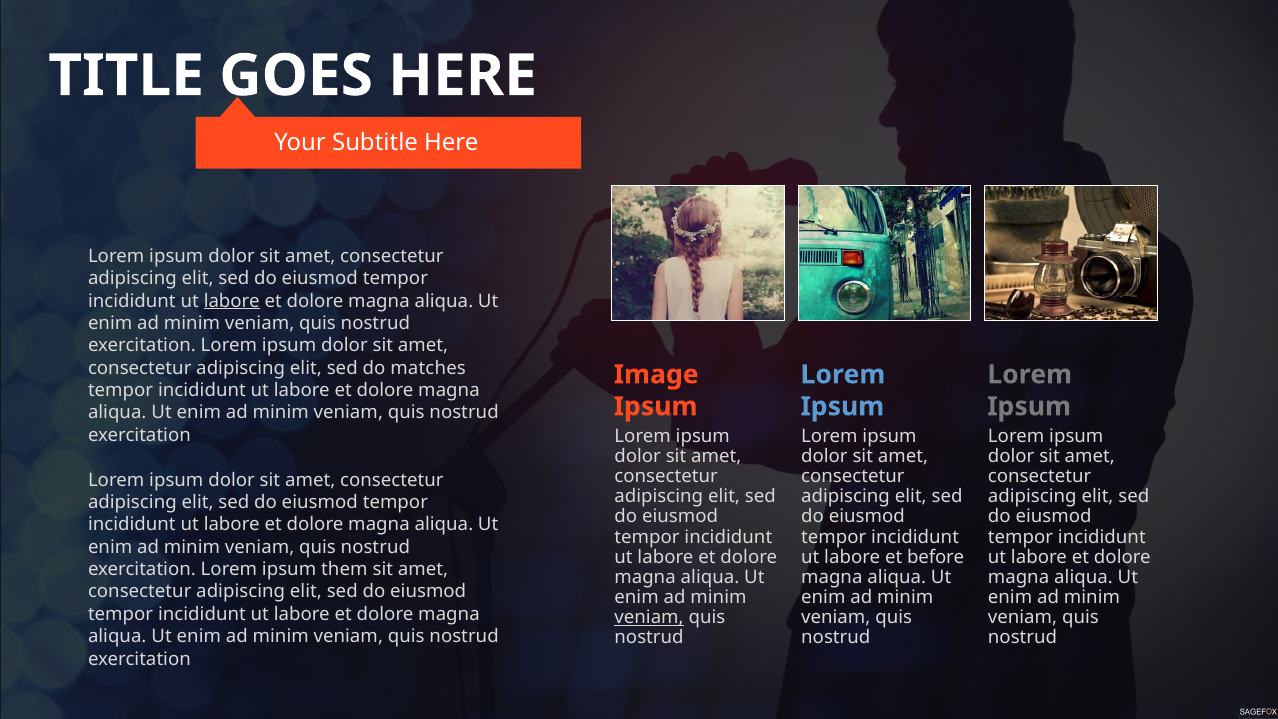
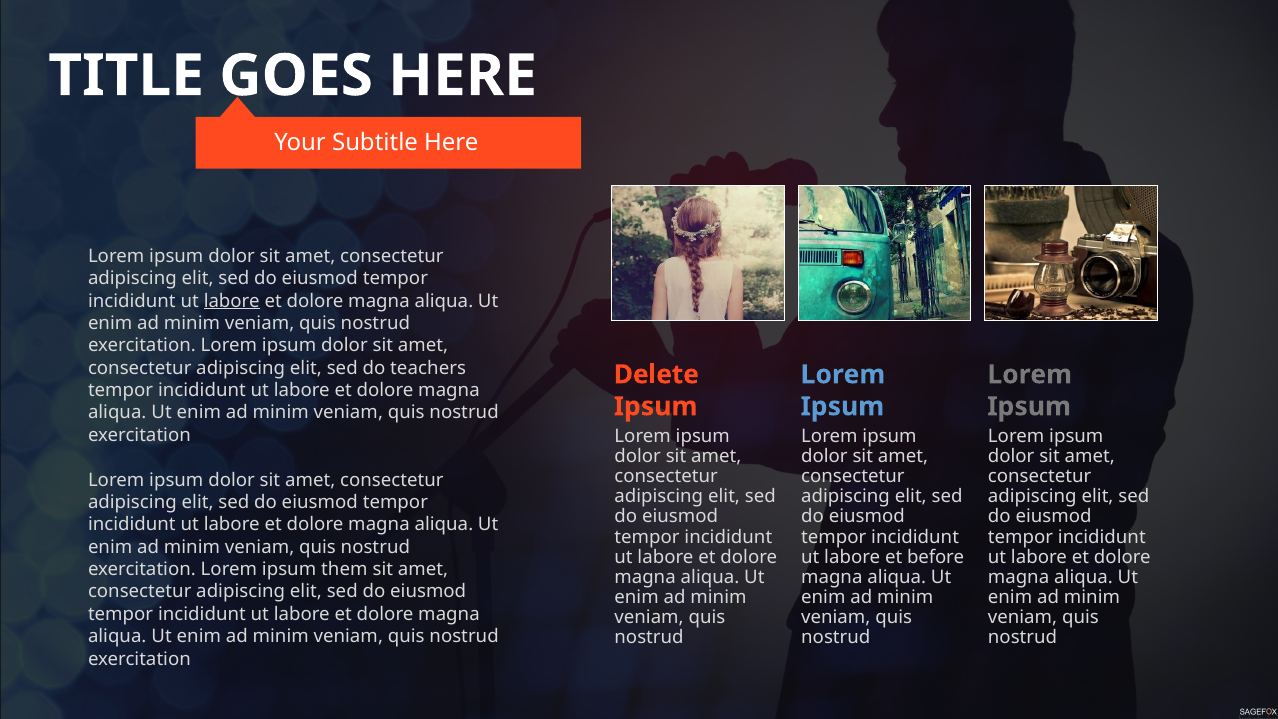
matches: matches -> teachers
Image: Image -> Delete
veniam at (649, 617) underline: present -> none
